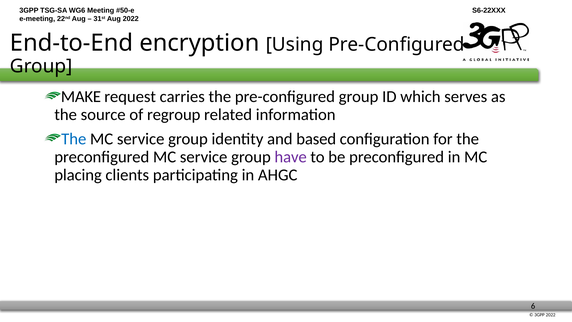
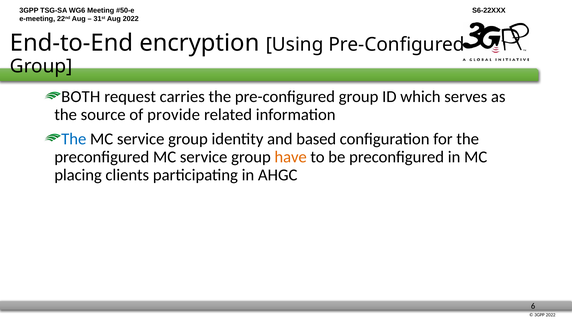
MAKE: MAKE -> BOTH
regroup: regroup -> provide
have colour: purple -> orange
